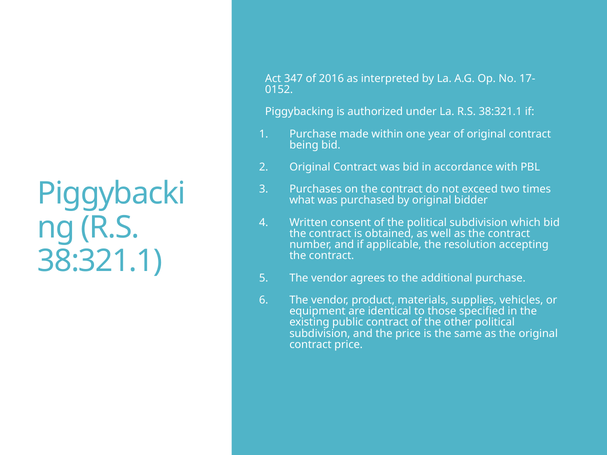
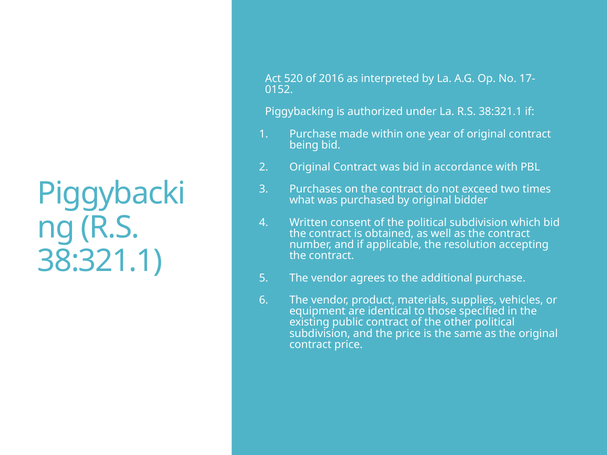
347: 347 -> 520
